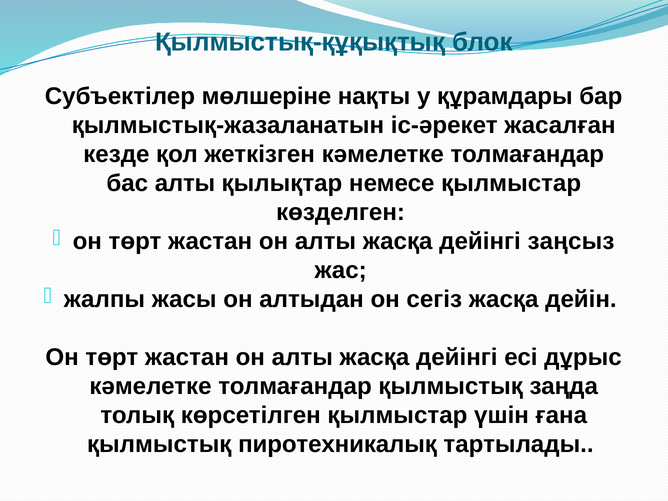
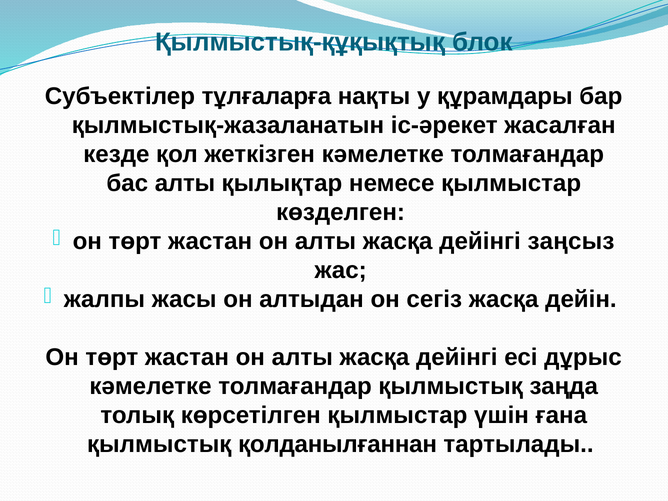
мөлшерiне: мөлшерiне -> тұлғаларға
пиротехникалық: пиротехникалық -> қолданылғаннан
